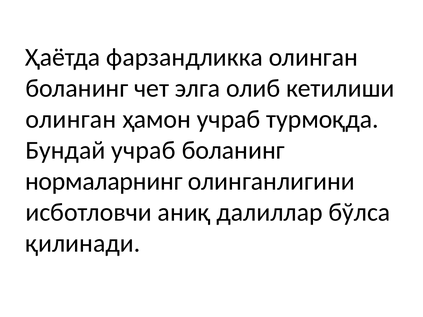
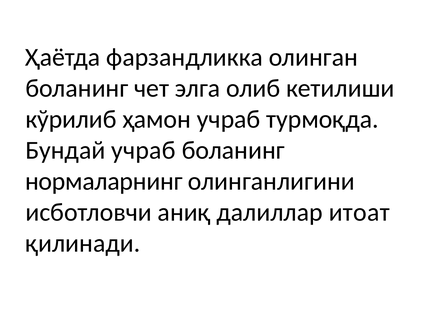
олинган at (71, 119): олинган -> кўрилиб
бўлса: бўлса -> итоат
